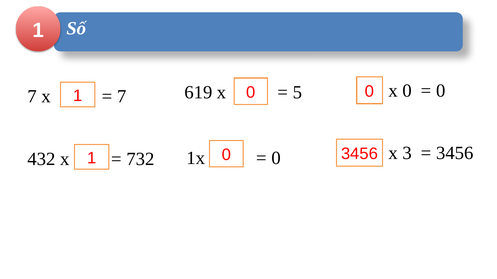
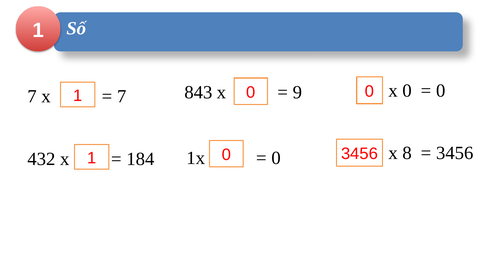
619: 619 -> 843
5: 5 -> 9
3: 3 -> 8
732: 732 -> 184
